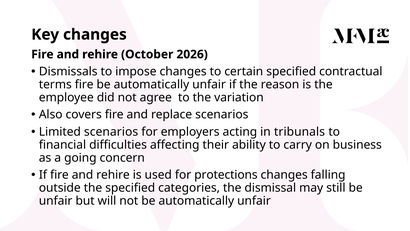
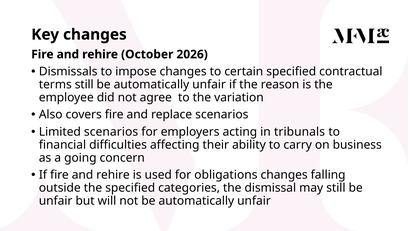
terms fire: fire -> still
protections: protections -> obligations
